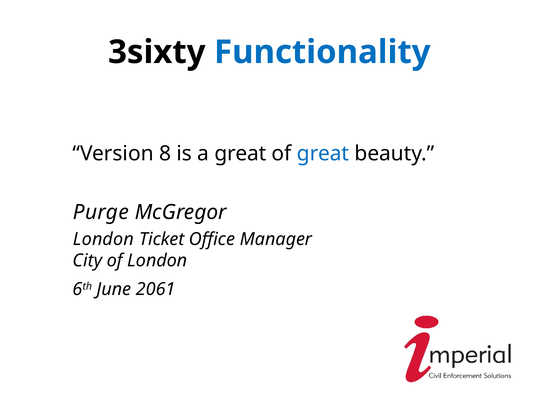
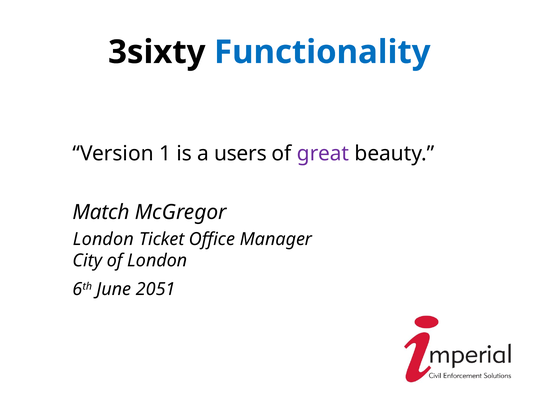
8: 8 -> 1
a great: great -> users
great at (323, 154) colour: blue -> purple
Purge: Purge -> Match
2061: 2061 -> 2051
